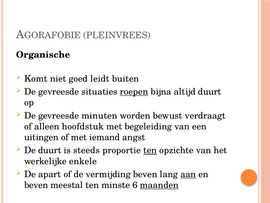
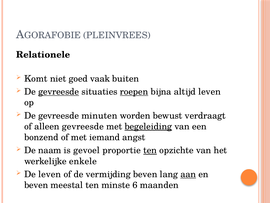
Organische: Organische -> Relationele
leidt: leidt -> vaak
gevreesde at (59, 92) underline: none -> present
altijd duurt: duurt -> leven
alleen hoofdstuk: hoofdstuk -> gevreesde
begeleiding underline: none -> present
uitingen: uitingen -> bonzend
De duurt: duurt -> naam
steeds: steeds -> gevoel
De apart: apart -> leven
maanden underline: present -> none
